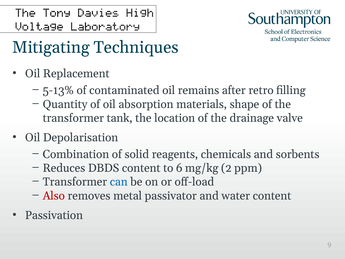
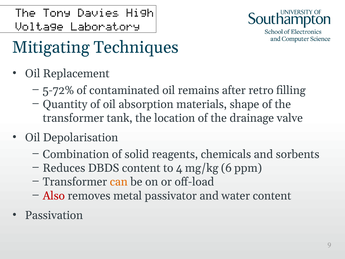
5-13%: 5-13% -> 5-72%
6: 6 -> 4
2: 2 -> 6
can colour: blue -> orange
